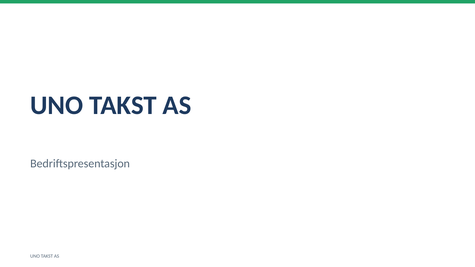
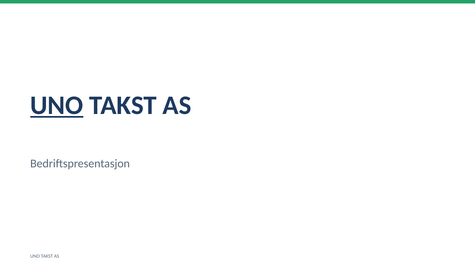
UNO at (57, 105) underline: none -> present
